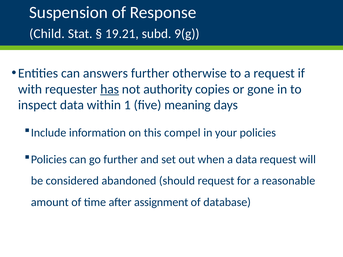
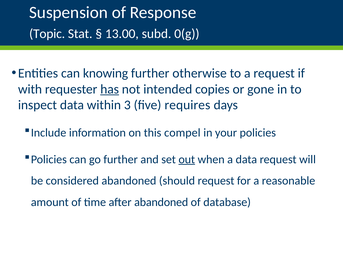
Child: Child -> Topic
19.21: 19.21 -> 13.00
9(g: 9(g -> 0(g
answers: answers -> knowing
authority: authority -> intended
1: 1 -> 3
meaning: meaning -> requires
out underline: none -> present
after assignment: assignment -> abandoned
